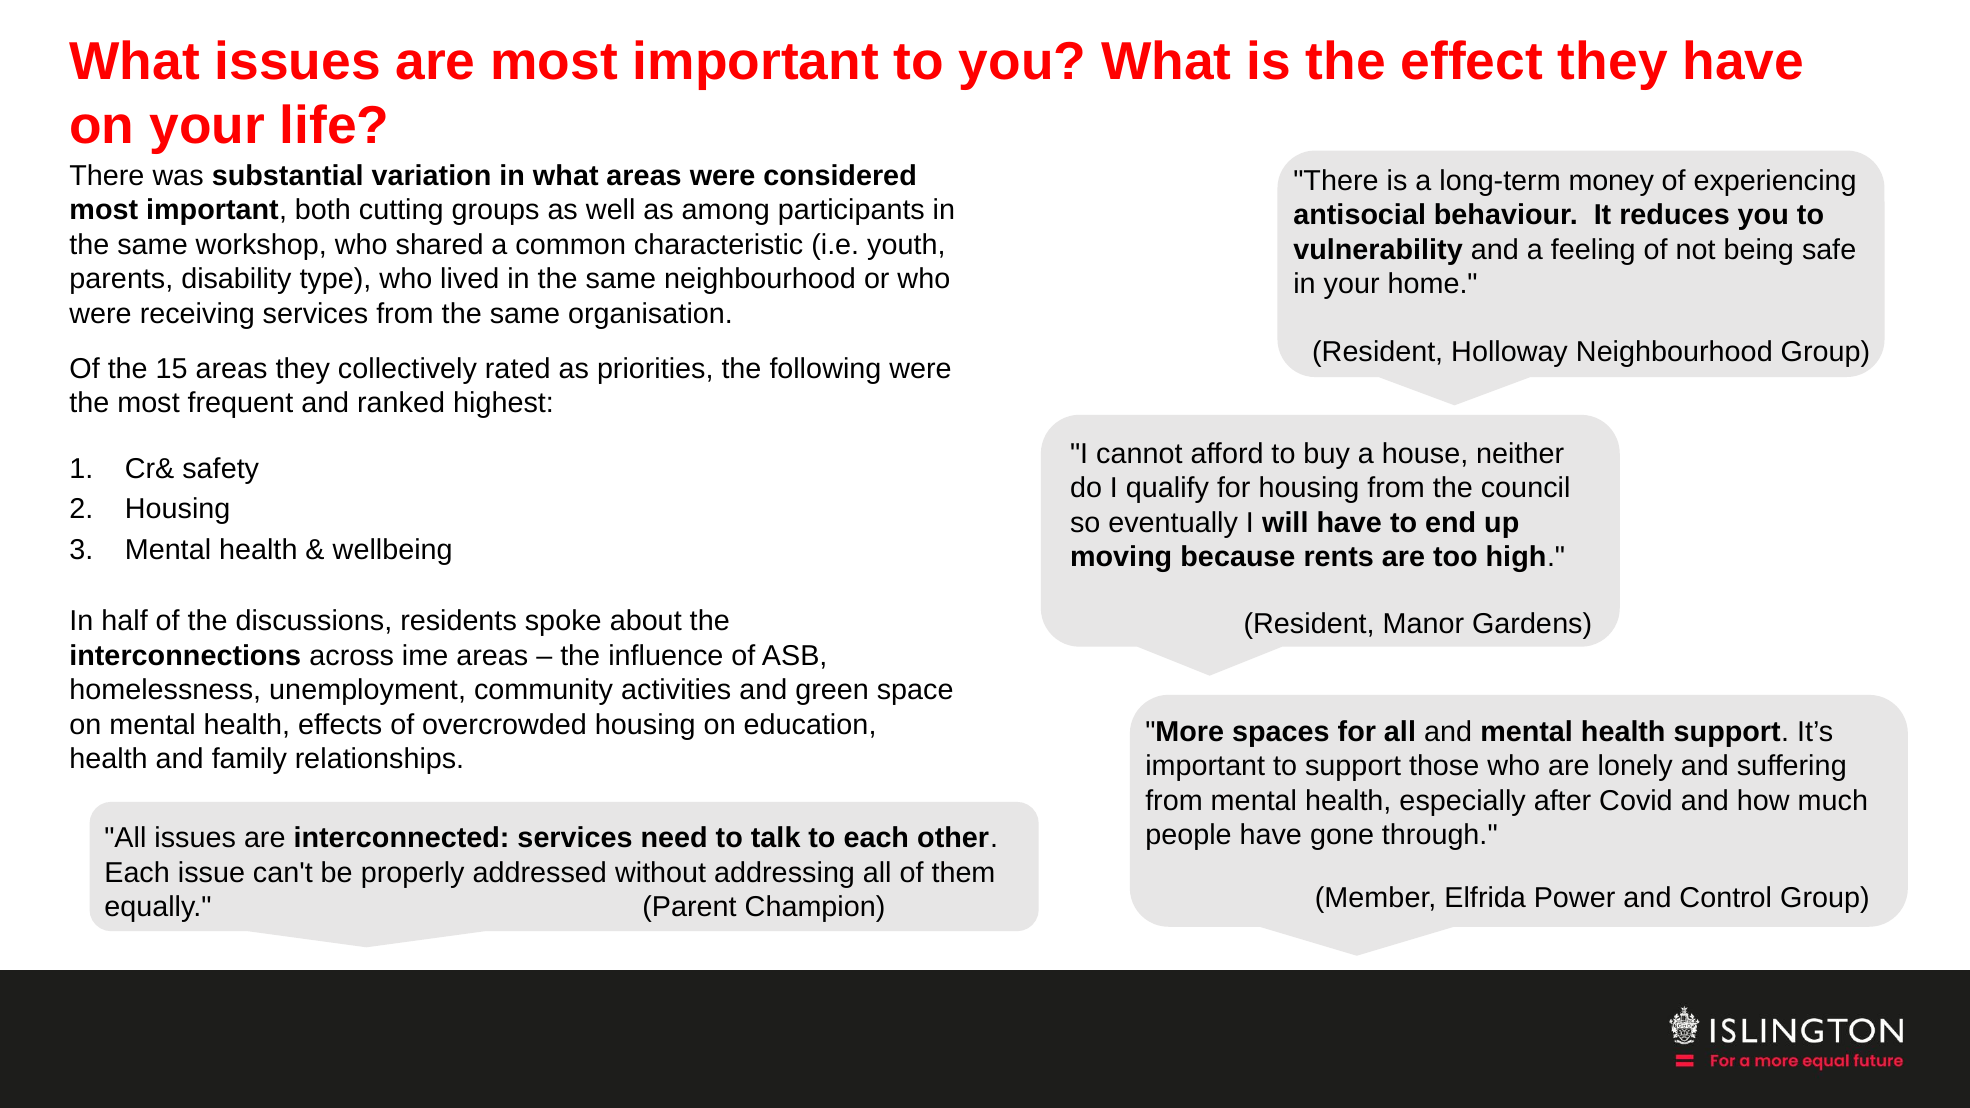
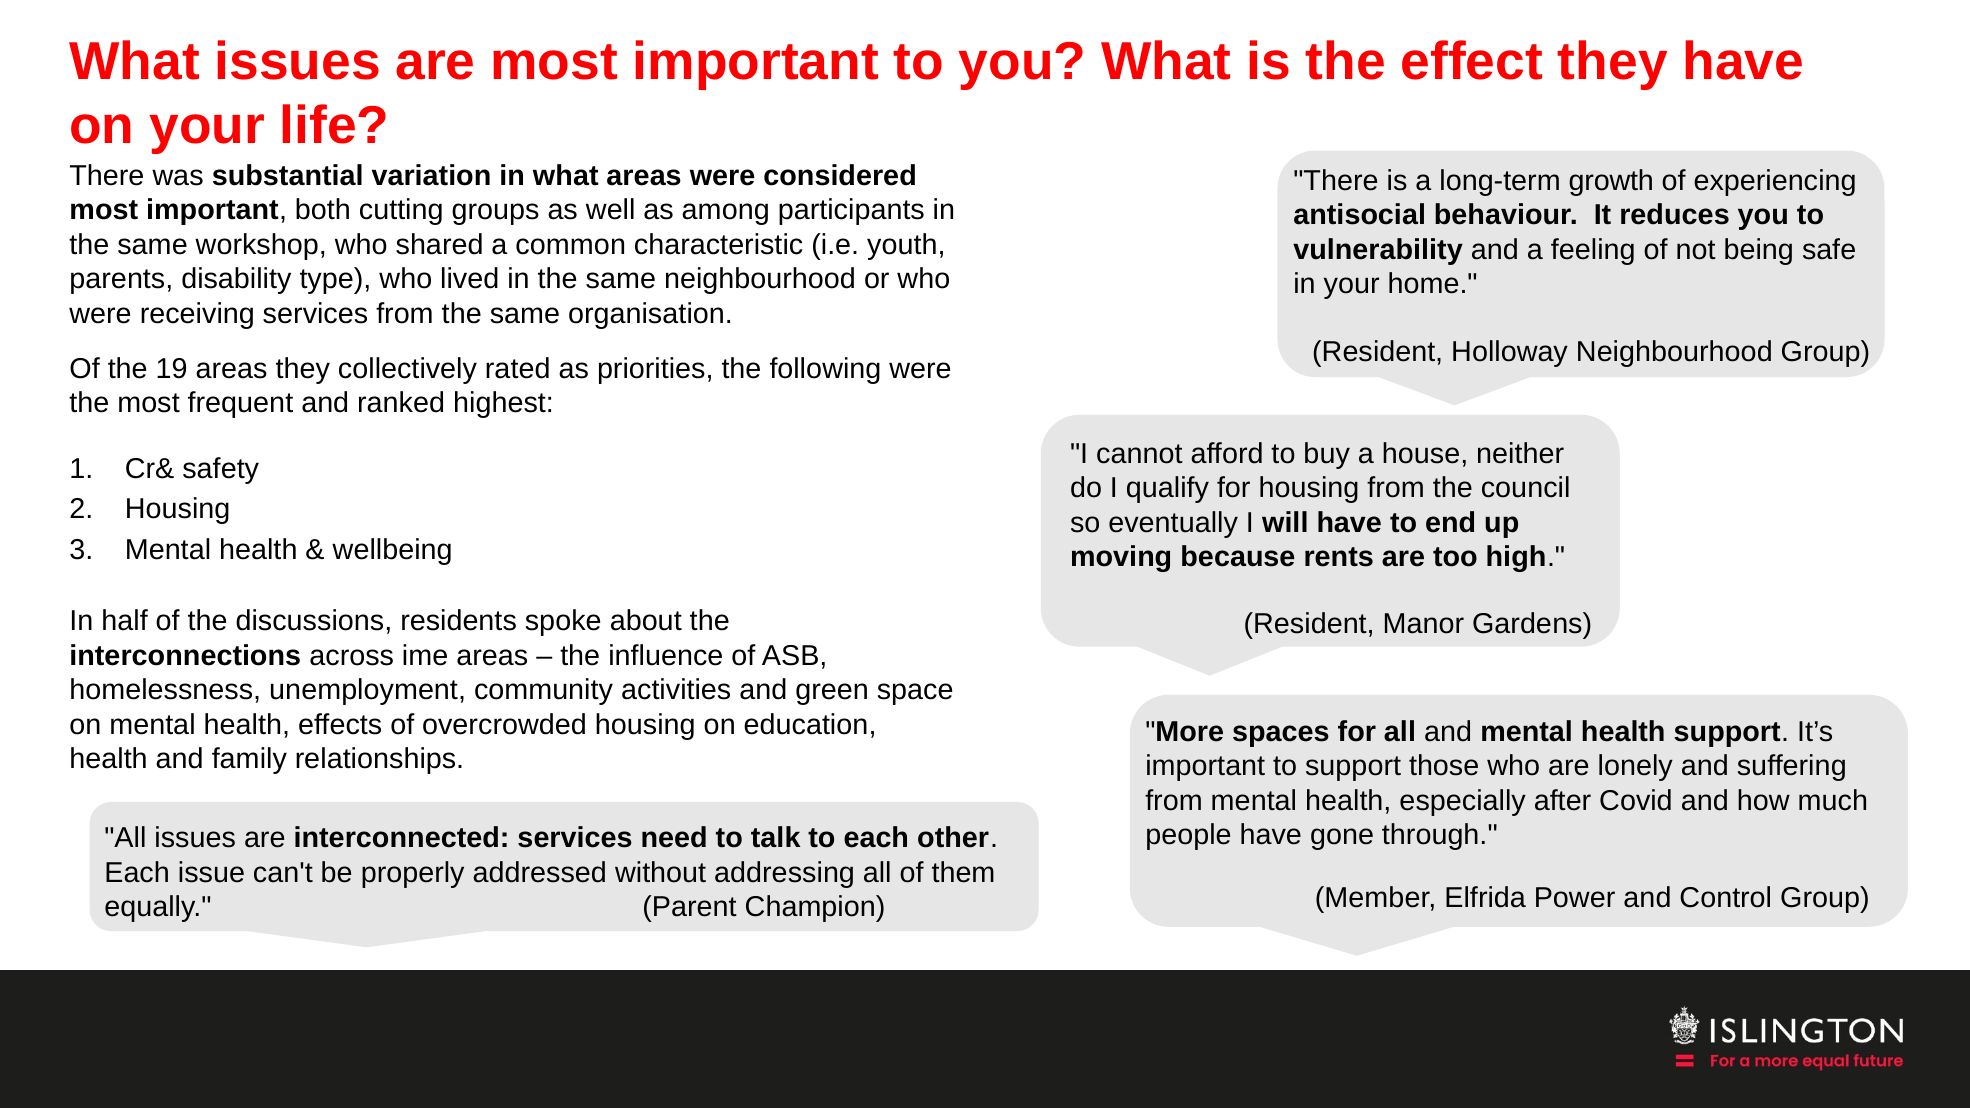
money: money -> growth
15: 15 -> 19
